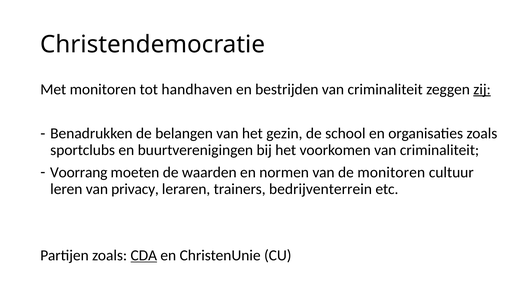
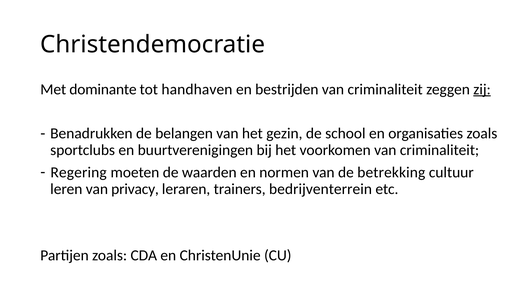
Met monitoren: monitoren -> dominante
Voorrang: Voorrang -> Regering
de monitoren: monitoren -> betrekking
CDA underline: present -> none
